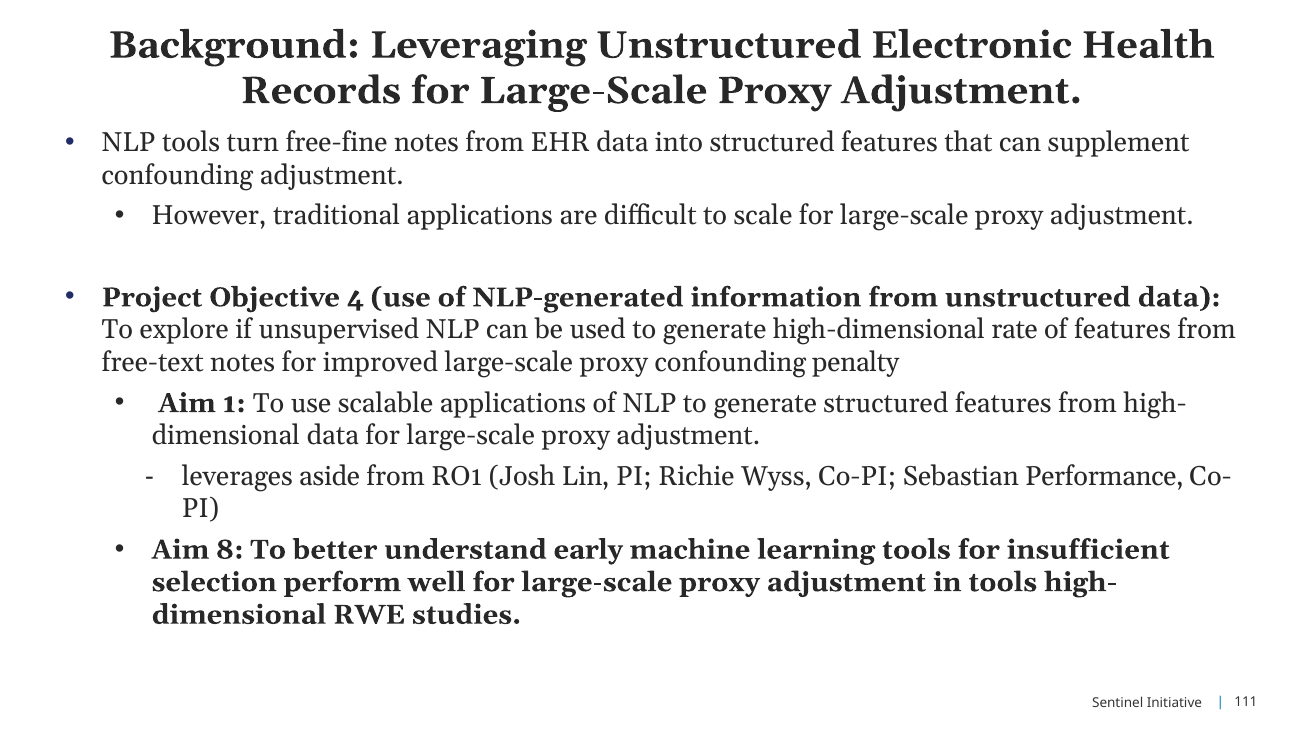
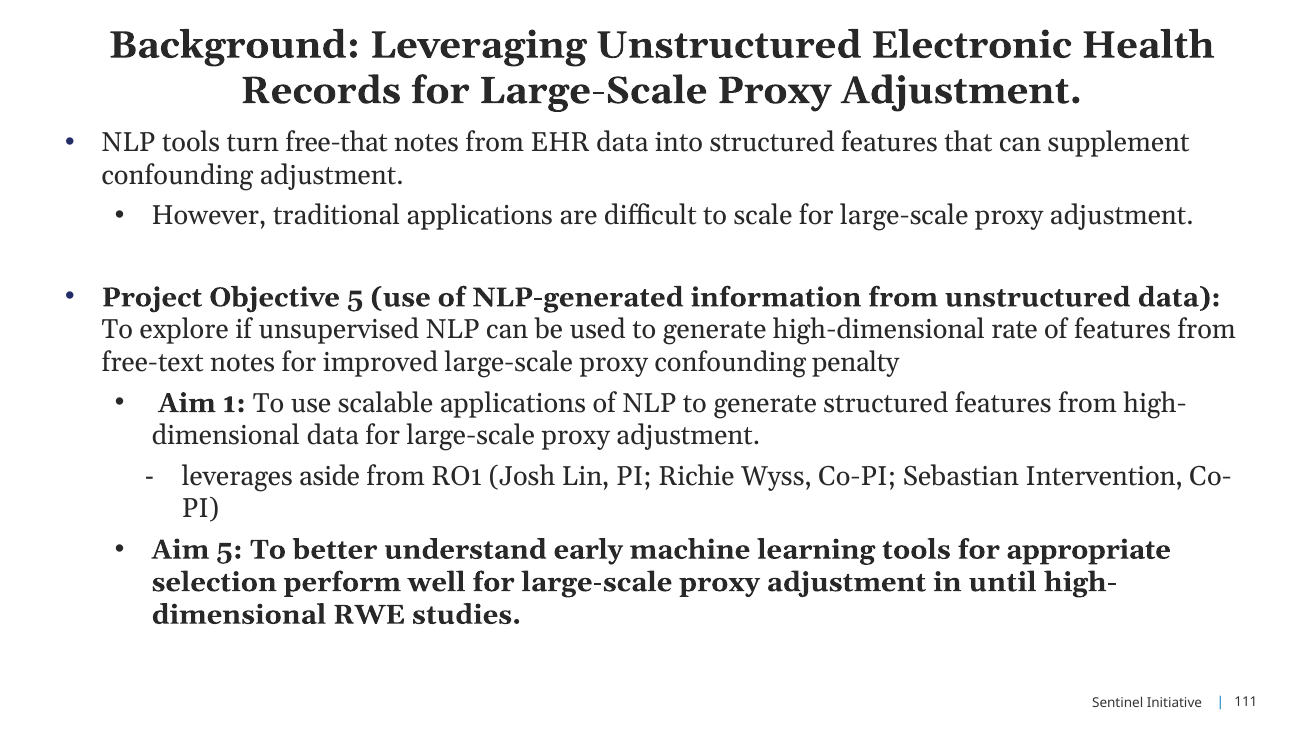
free-fine: free-fine -> free-that
Objective 4: 4 -> 5
Performance: Performance -> Intervention
Aim 8: 8 -> 5
insufficient: insufficient -> appropriate
in tools: tools -> until
